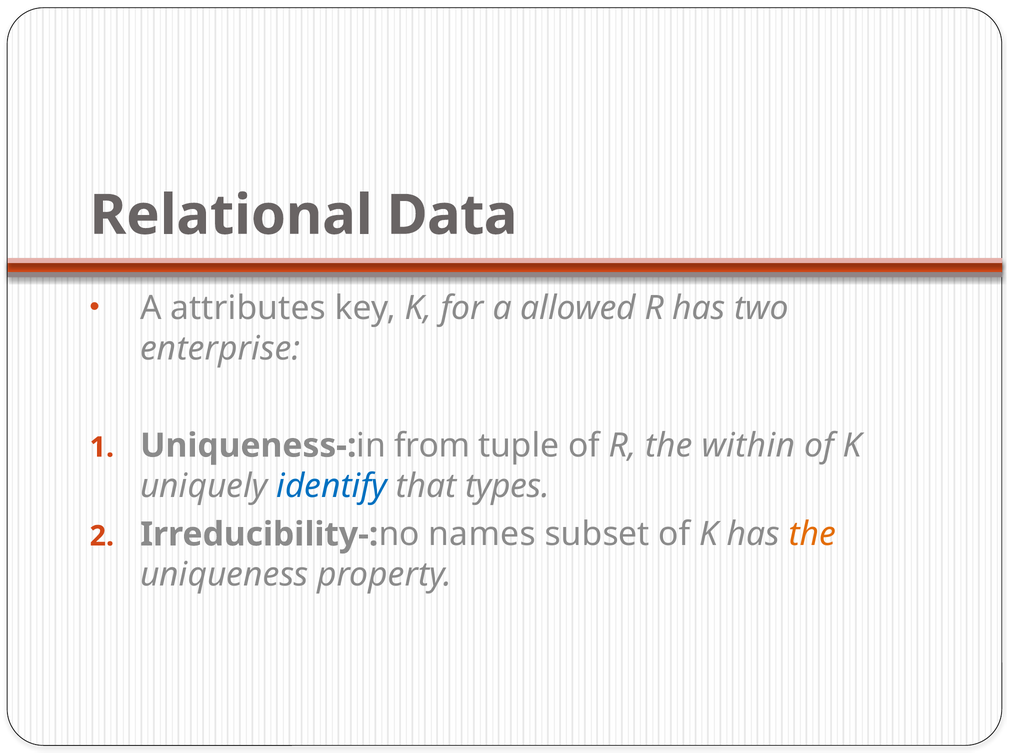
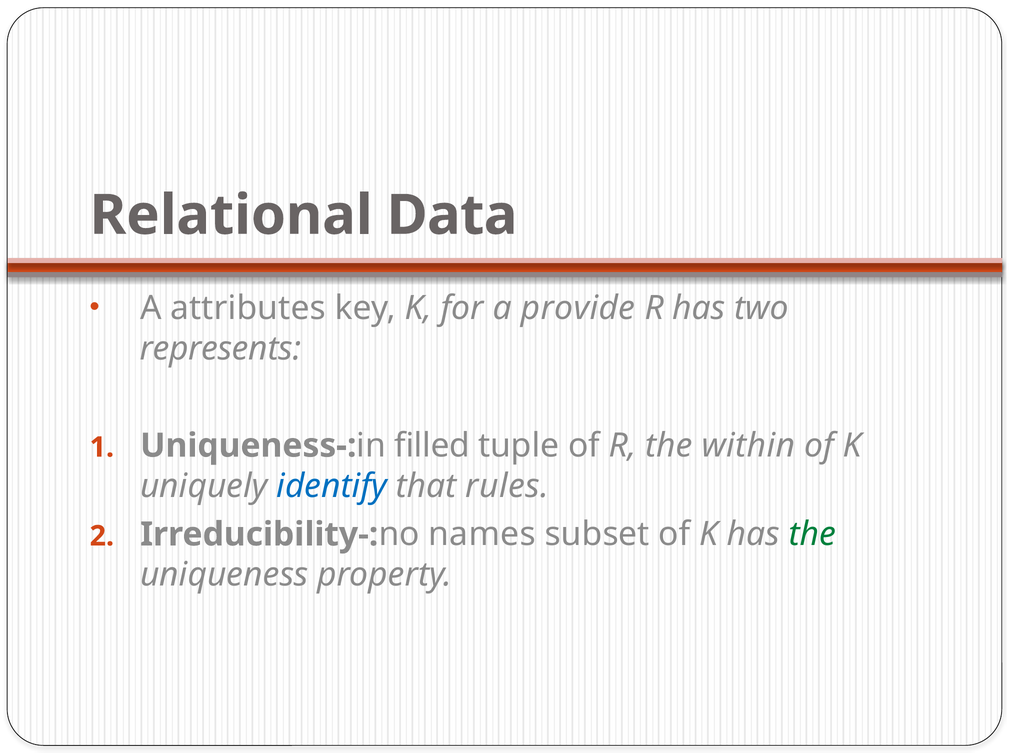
allowed: allowed -> provide
enterprise: enterprise -> represents
from: from -> filled
types: types -> rules
the at (812, 535) colour: orange -> green
